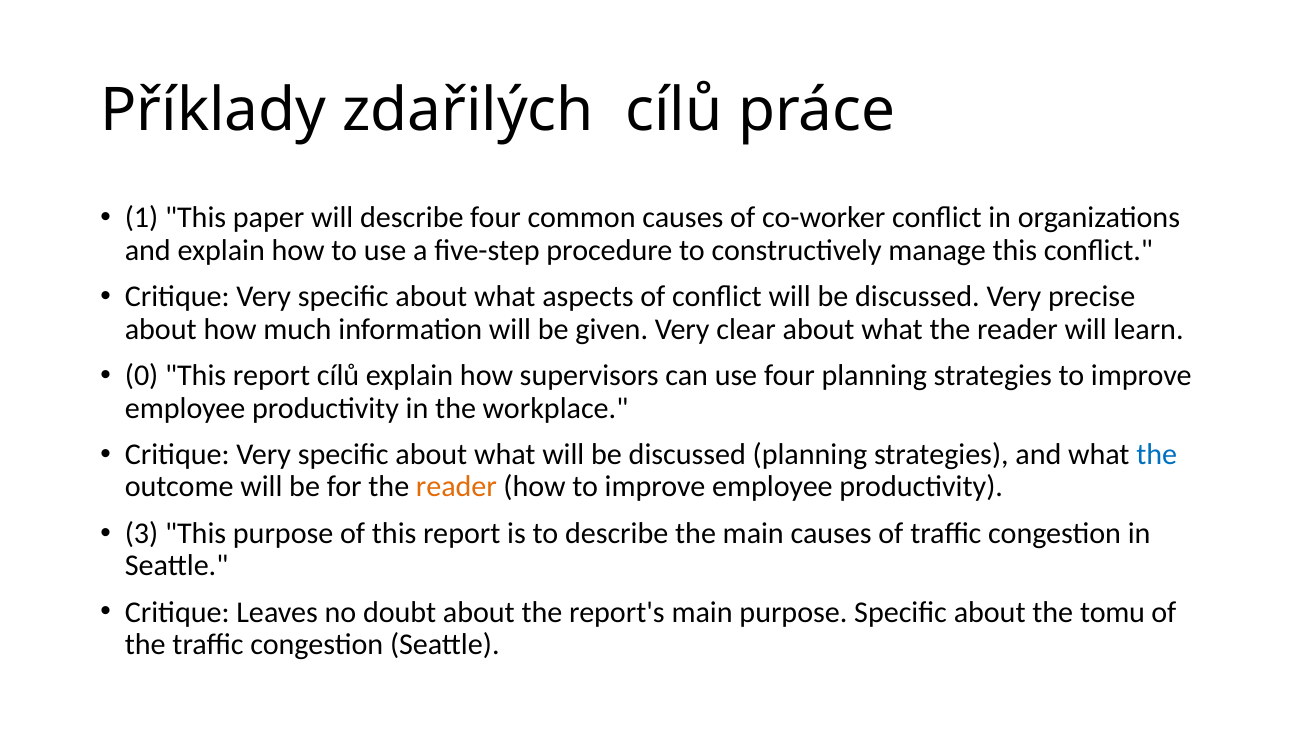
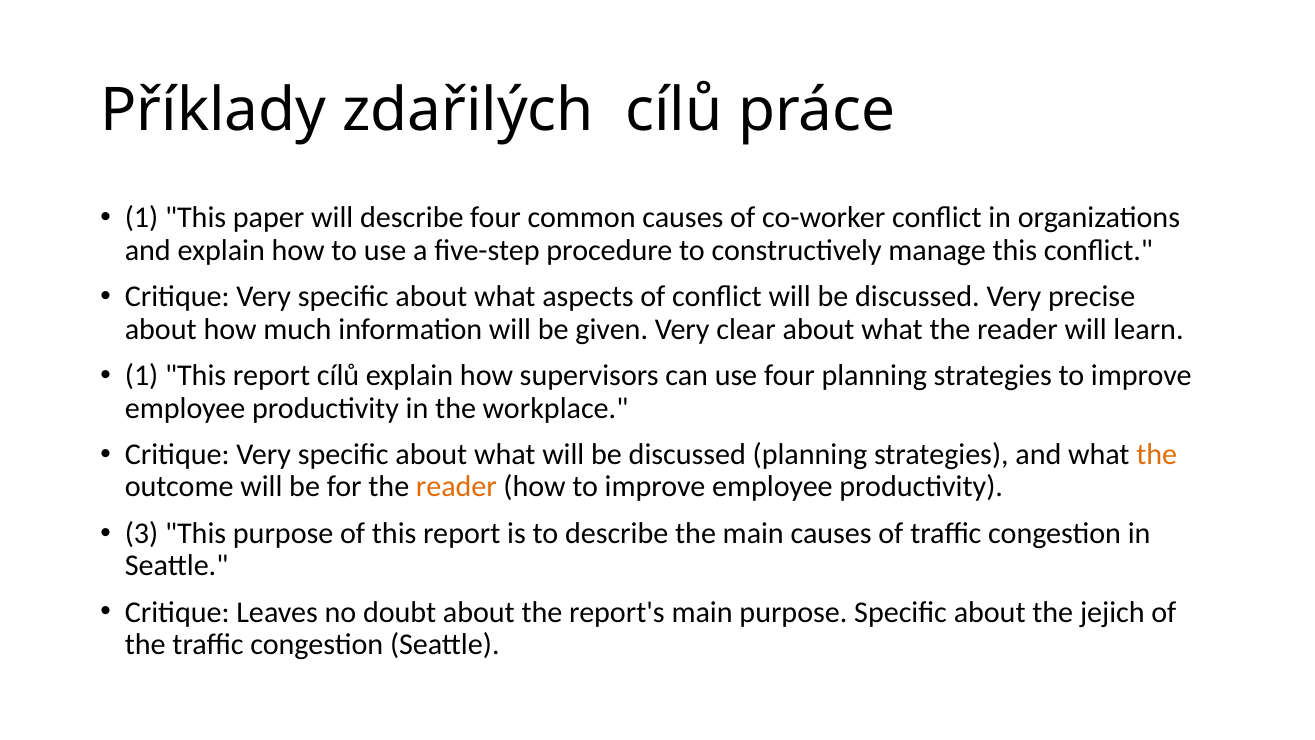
0 at (142, 375): 0 -> 1
the at (1157, 454) colour: blue -> orange
tomu: tomu -> jejich
